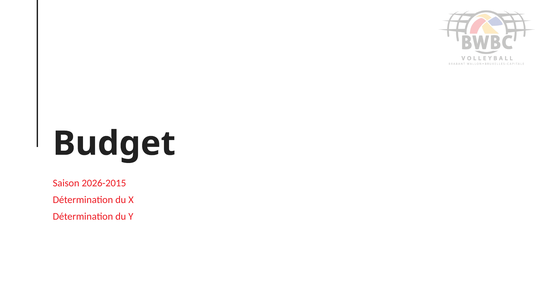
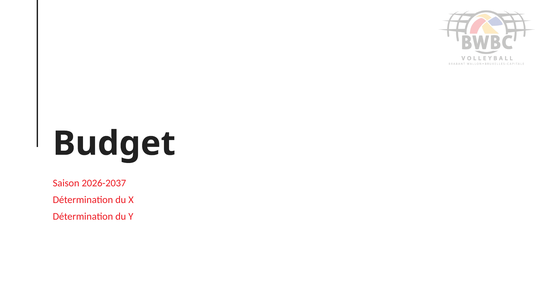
2026-2015: 2026-2015 -> 2026-2037
